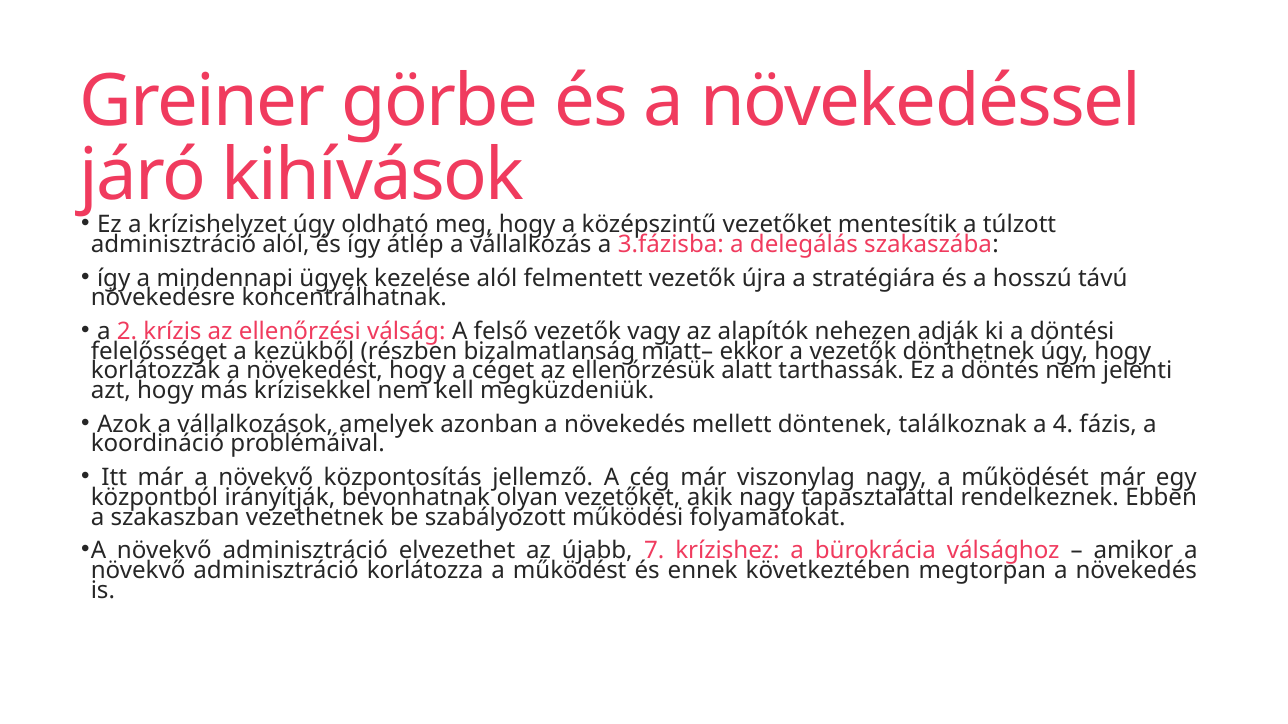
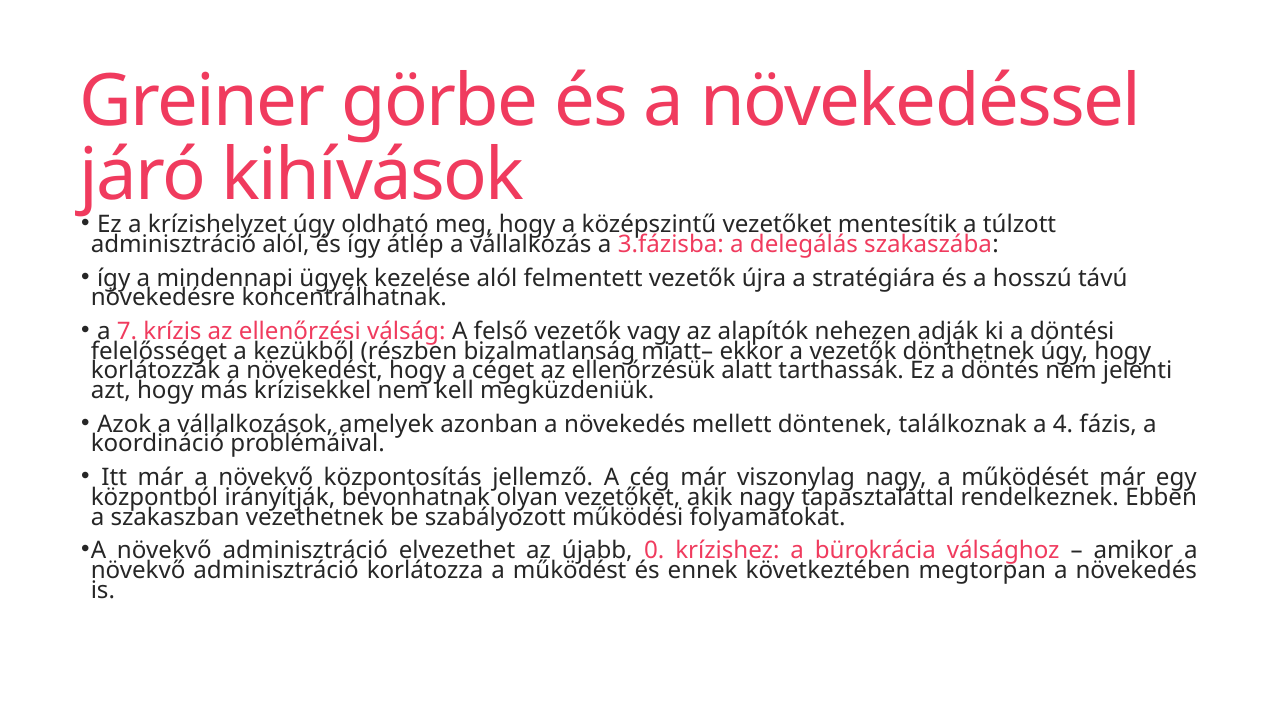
2: 2 -> 7
7: 7 -> 0
